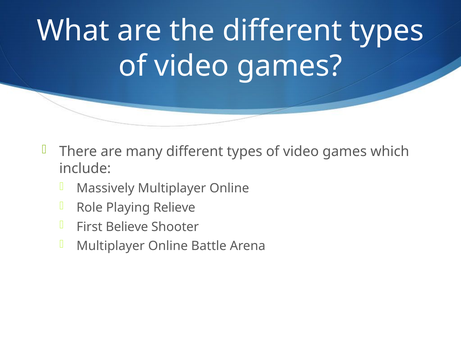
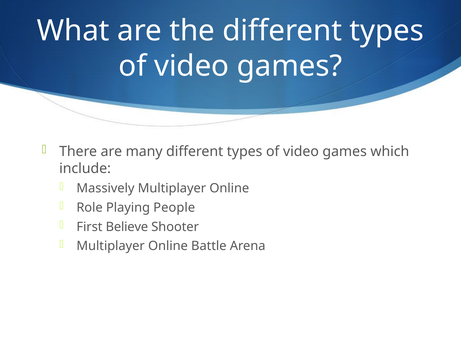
Relieve: Relieve -> People
